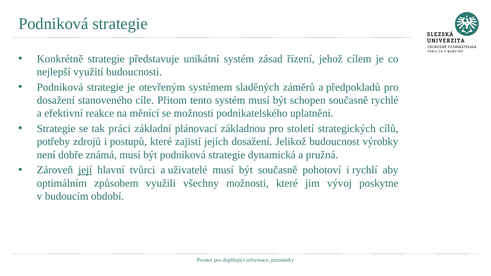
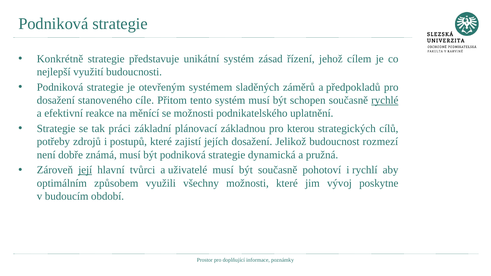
rychlé underline: none -> present
století: století -> kterou
výrobky: výrobky -> rozmezí
